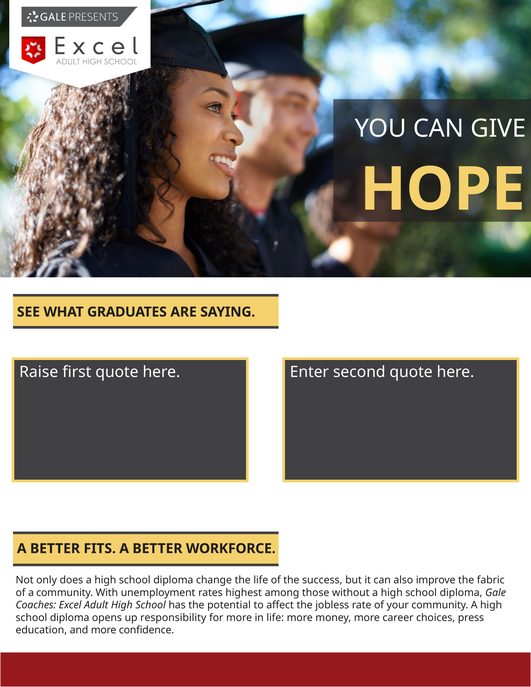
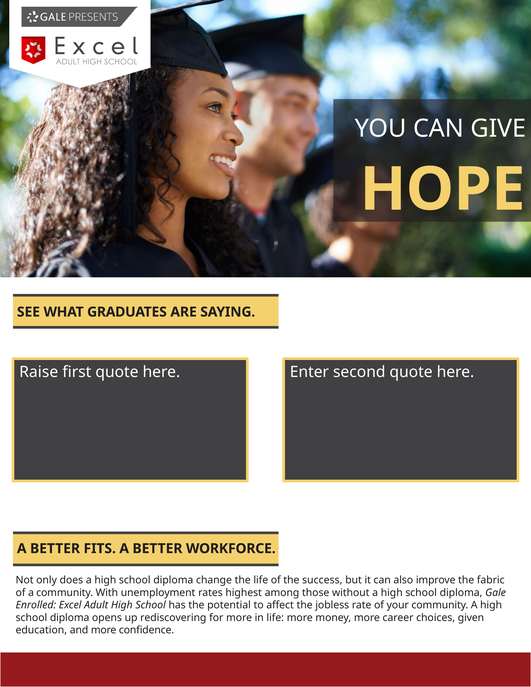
Coaches: Coaches -> Enrolled
responsibility: responsibility -> rediscovering
press: press -> given
